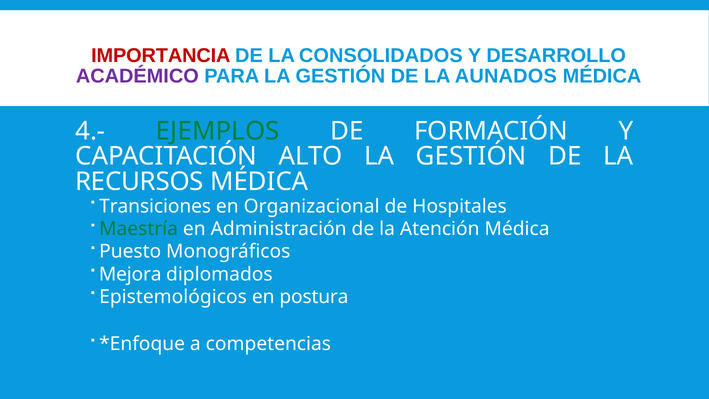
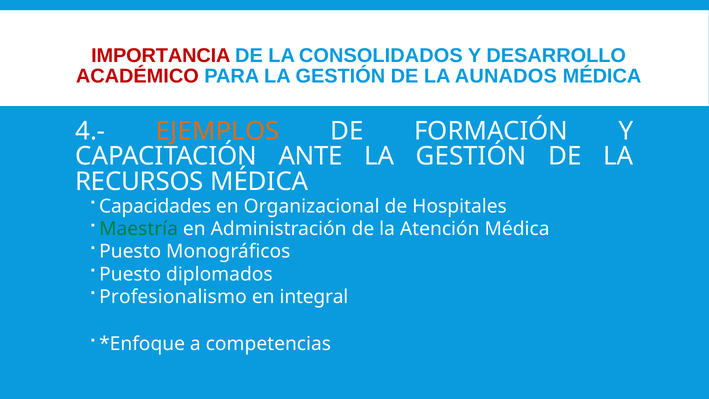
ACADÉMICO colour: purple -> red
EJEMPLOS colour: green -> orange
ALTO: ALTO -> ANTE
Transiciones: Transiciones -> Capacidades
Mejora at (130, 274): Mejora -> Puesto
Epistemológicos: Epistemológicos -> Profesionalismo
postura: postura -> integral
